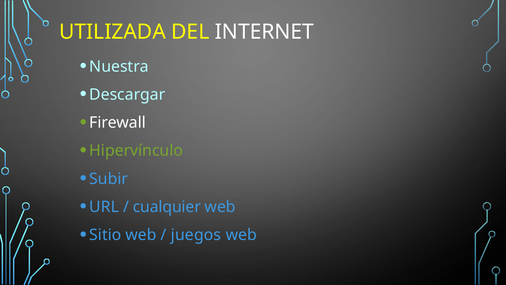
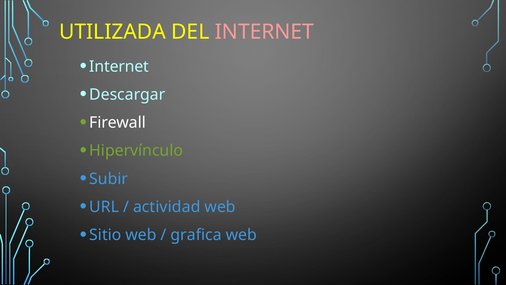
INTERNET at (264, 32) colour: white -> pink
Nuestra at (119, 66): Nuestra -> Internet
cualquier: cualquier -> actividad
juegos: juegos -> grafica
